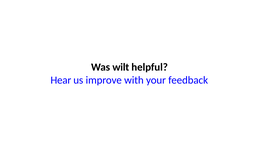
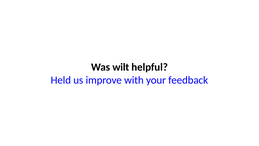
Hear: Hear -> Held
